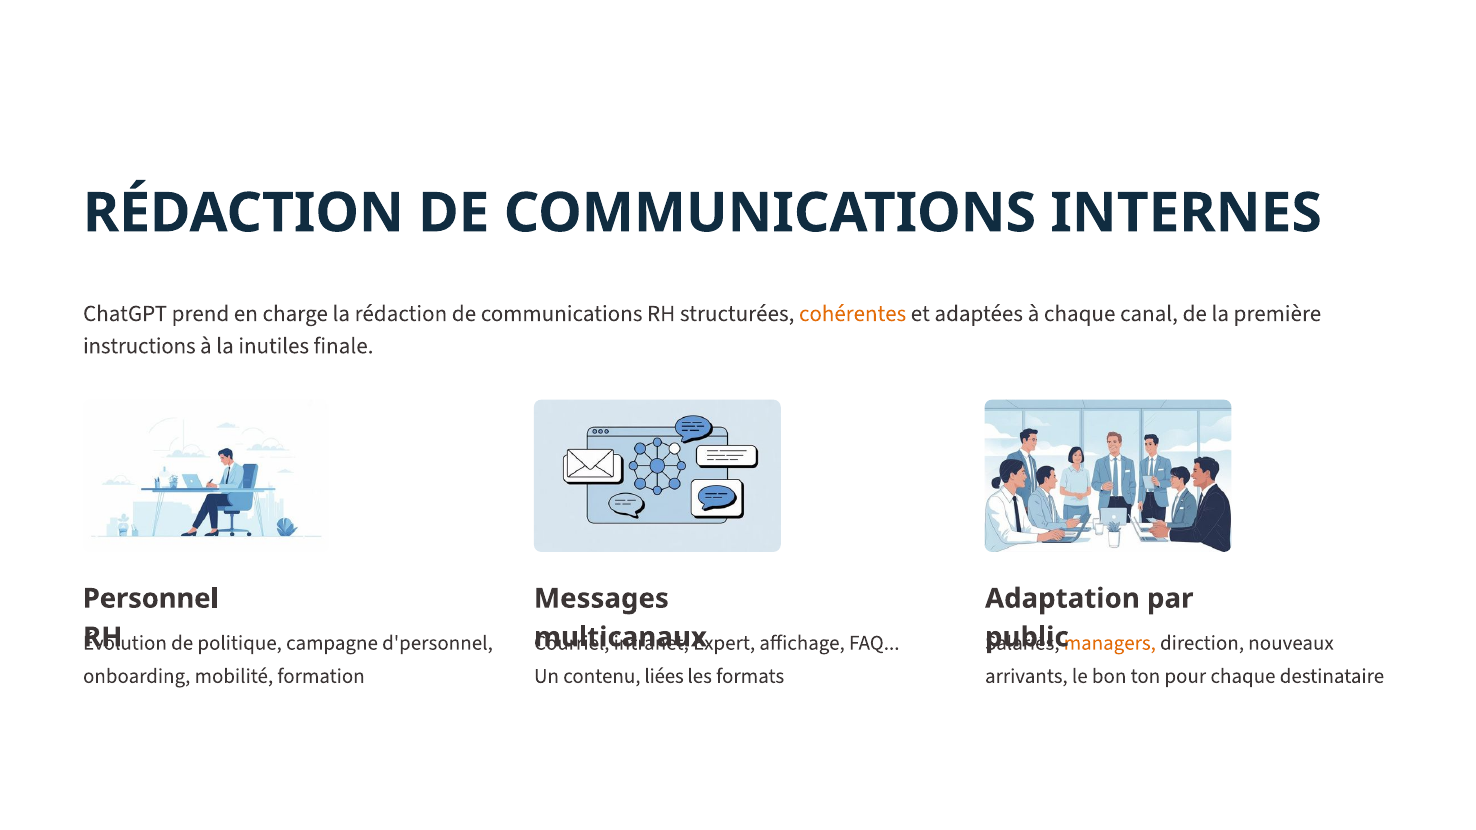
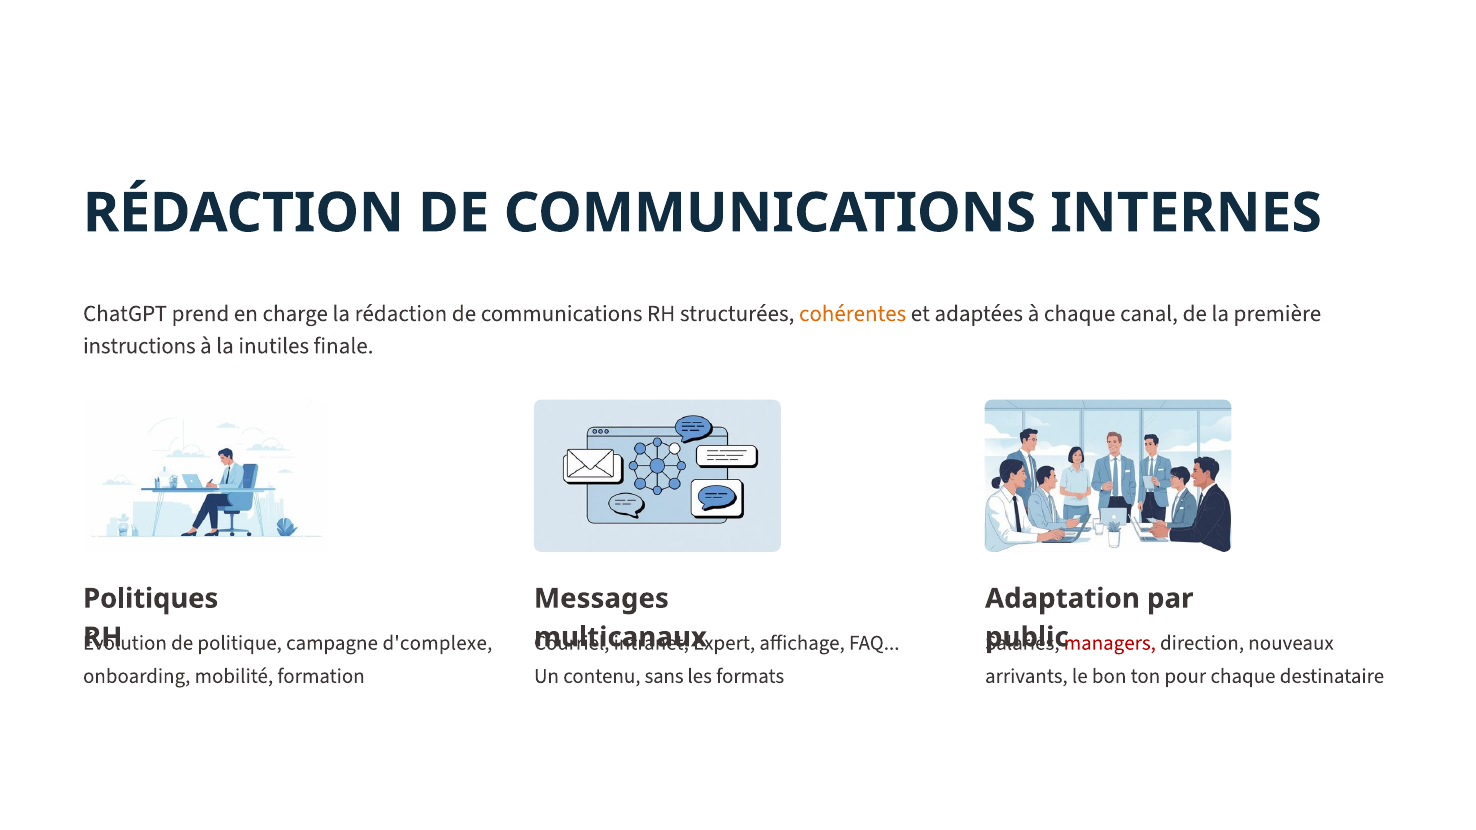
Personnel: Personnel -> Politiques
d'personnel: d'personnel -> d'complexe
managers colour: orange -> red
liées: liées -> sans
